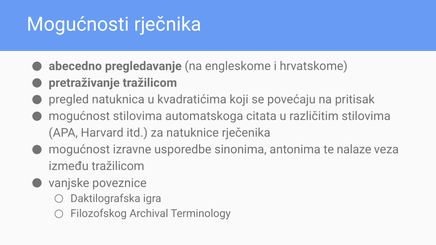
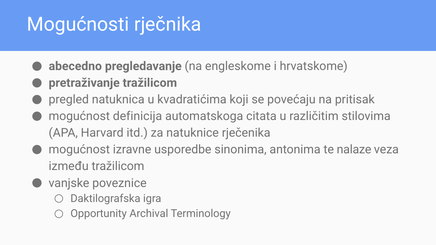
mogućnost stilovima: stilovima -> definicija
Filozofskog: Filozofskog -> Opportunity
